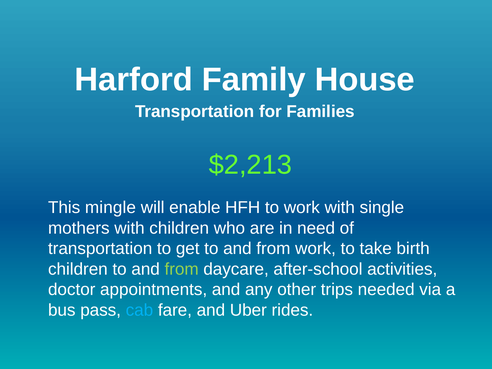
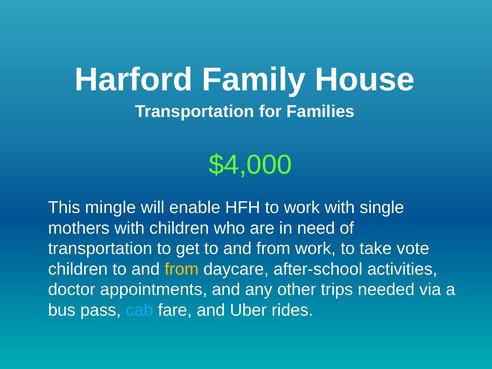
$2,213: $2,213 -> $4,000
birth: birth -> vote
from at (182, 269) colour: light green -> yellow
